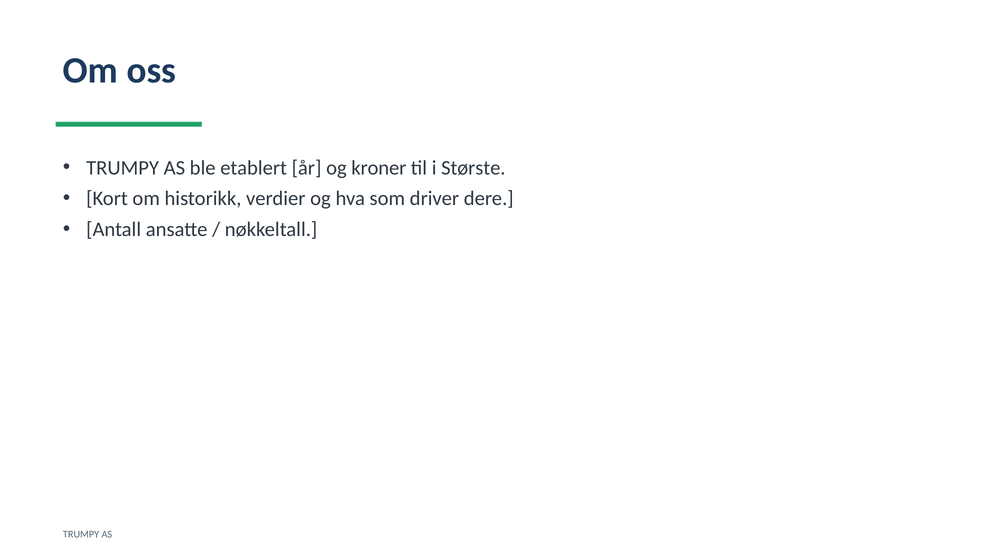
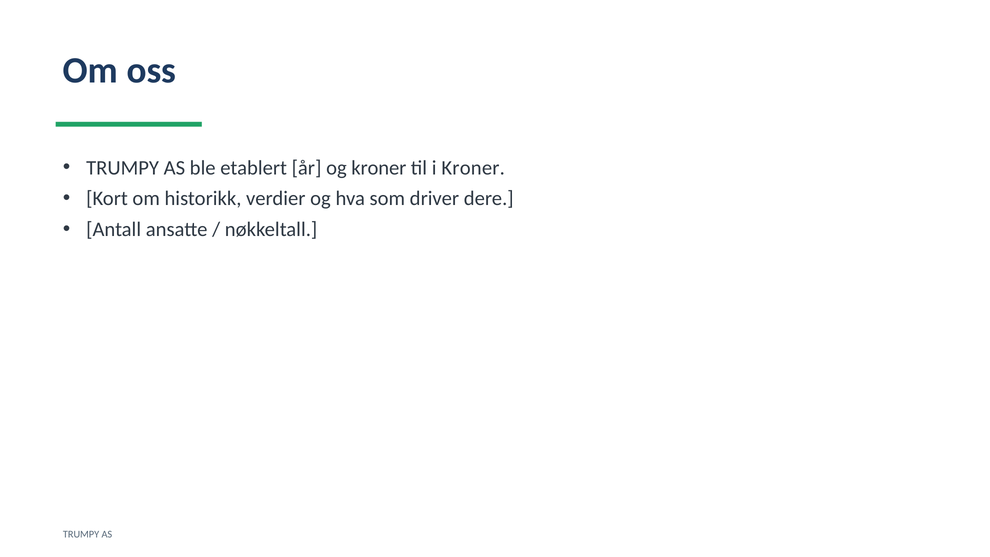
i Største: Største -> Kroner
